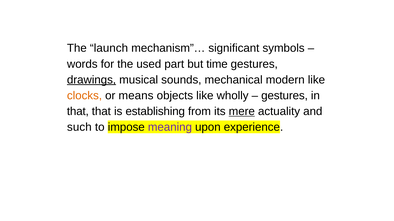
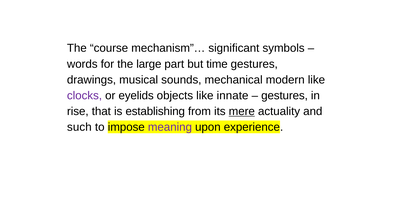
launch: launch -> course
used: used -> large
drawings underline: present -> none
clocks colour: orange -> purple
means: means -> eyelids
wholly: wholly -> innate
that at (78, 112): that -> rise
